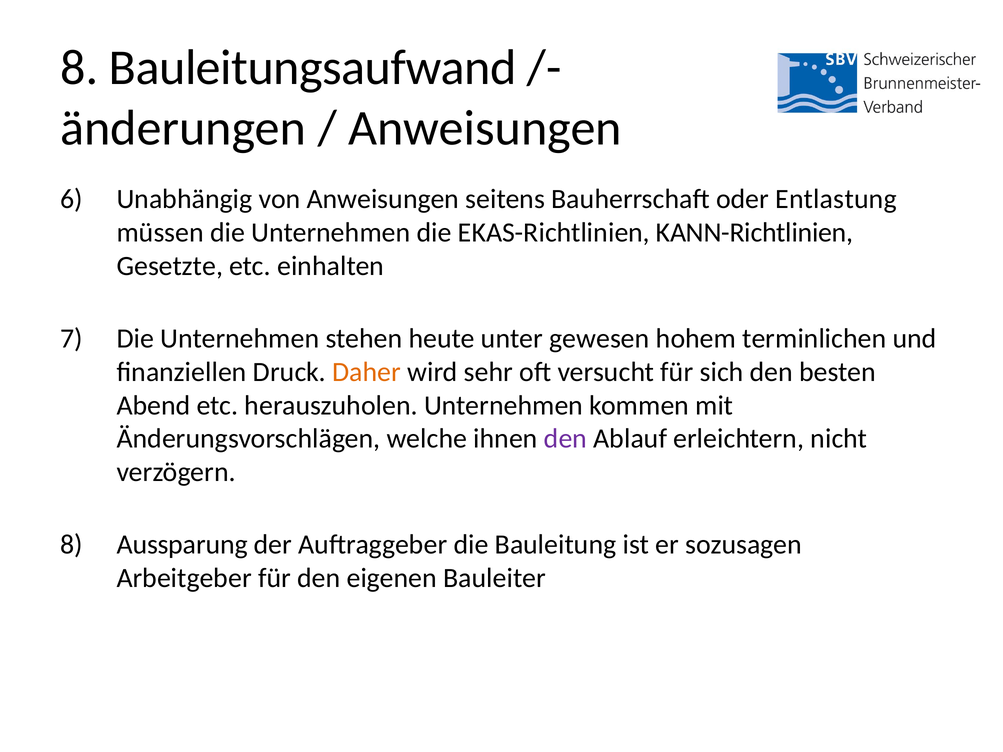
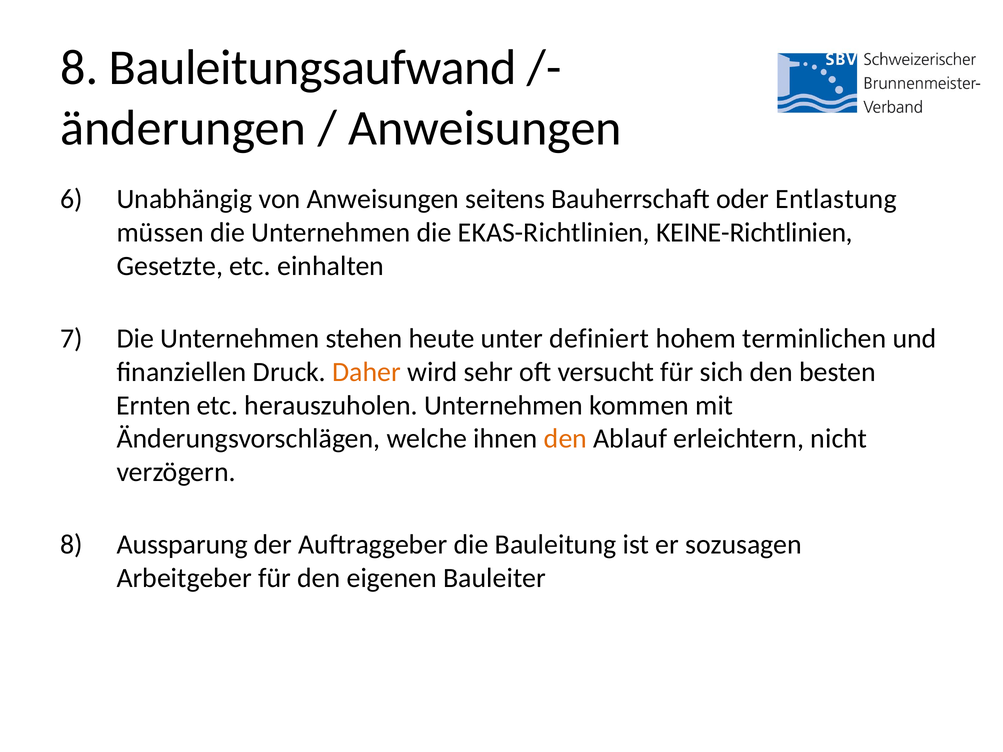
KANN-Richtlinien: KANN-Richtlinien -> KEINE-Richtlinien
gewesen: gewesen -> definiert
Abend: Abend -> Ernten
den at (566, 439) colour: purple -> orange
